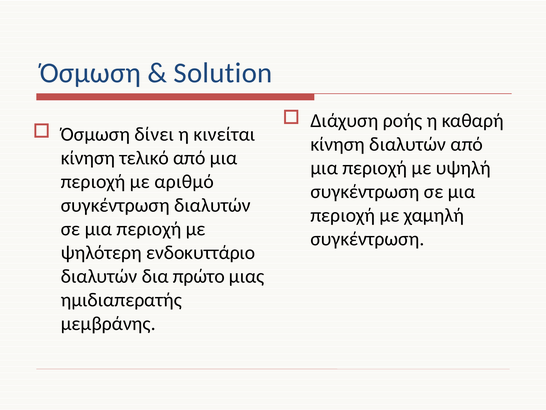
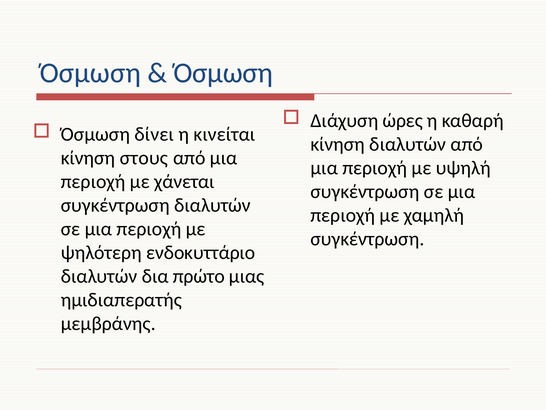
Solution at (223, 73): Solution -> Όσμωση
ροής: ροής -> ώρες
τελικό: τελικό -> στους
αριθμό: αριθμό -> χάνεται
